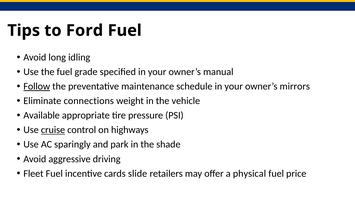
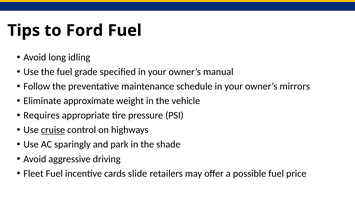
Follow underline: present -> none
connections: connections -> approximate
Available: Available -> Requires
physical: physical -> possible
